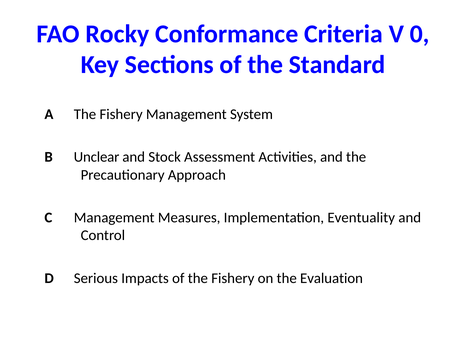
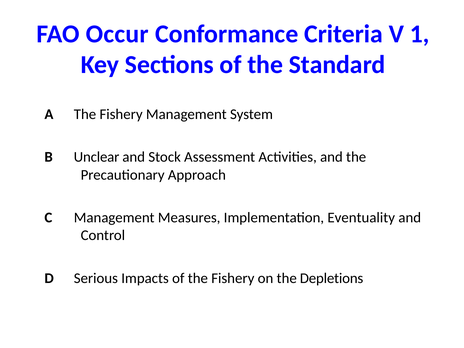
Rocky: Rocky -> Occur
0: 0 -> 1
Evaluation: Evaluation -> Depletions
